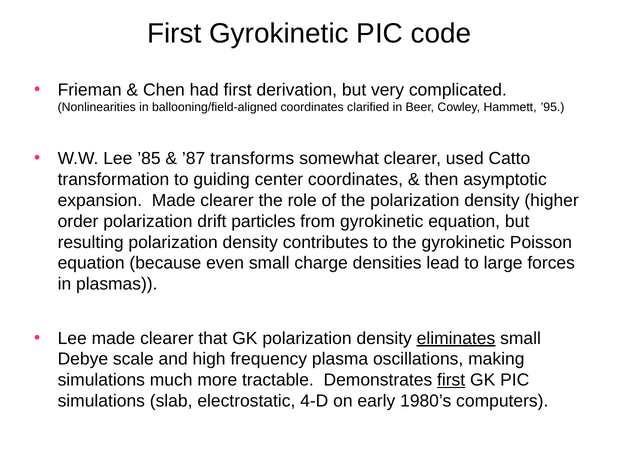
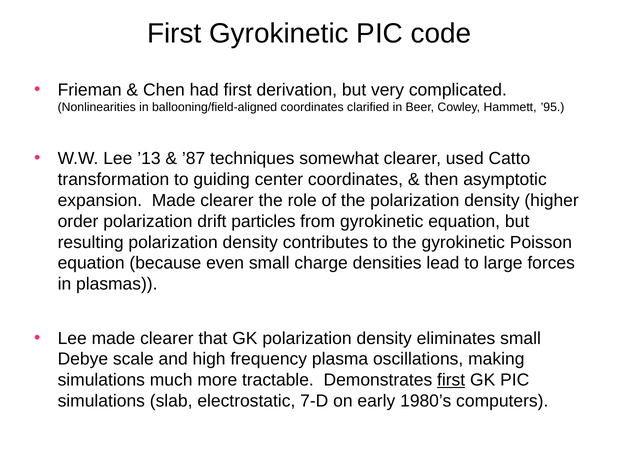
’85: ’85 -> ’13
transforms: transforms -> techniques
eliminates underline: present -> none
4-D: 4-D -> 7-D
